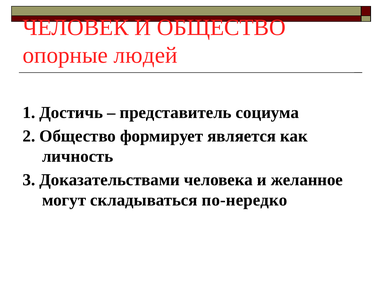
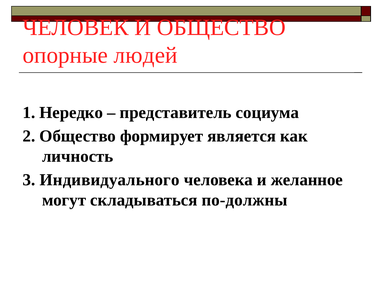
Достичь: Достичь -> Нередко
Доказательствами: Доказательствами -> Индивидуального
по-нередко: по-нередко -> по-должны
